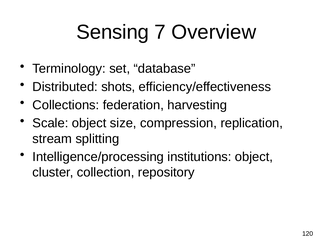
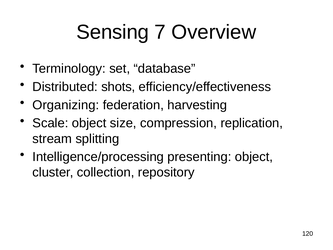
Collections: Collections -> Organizing
institutions: institutions -> presenting
